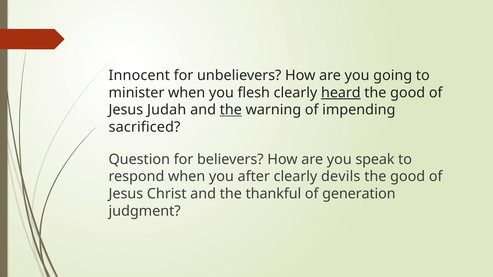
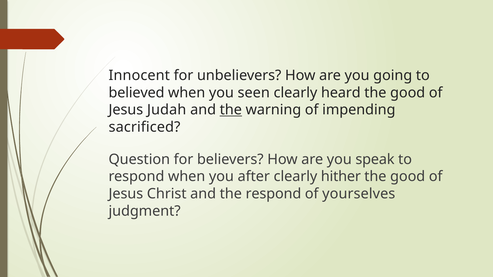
minister: minister -> believed
flesh: flesh -> seen
heard underline: present -> none
devils: devils -> hither
the thankful: thankful -> respond
generation: generation -> yourselves
